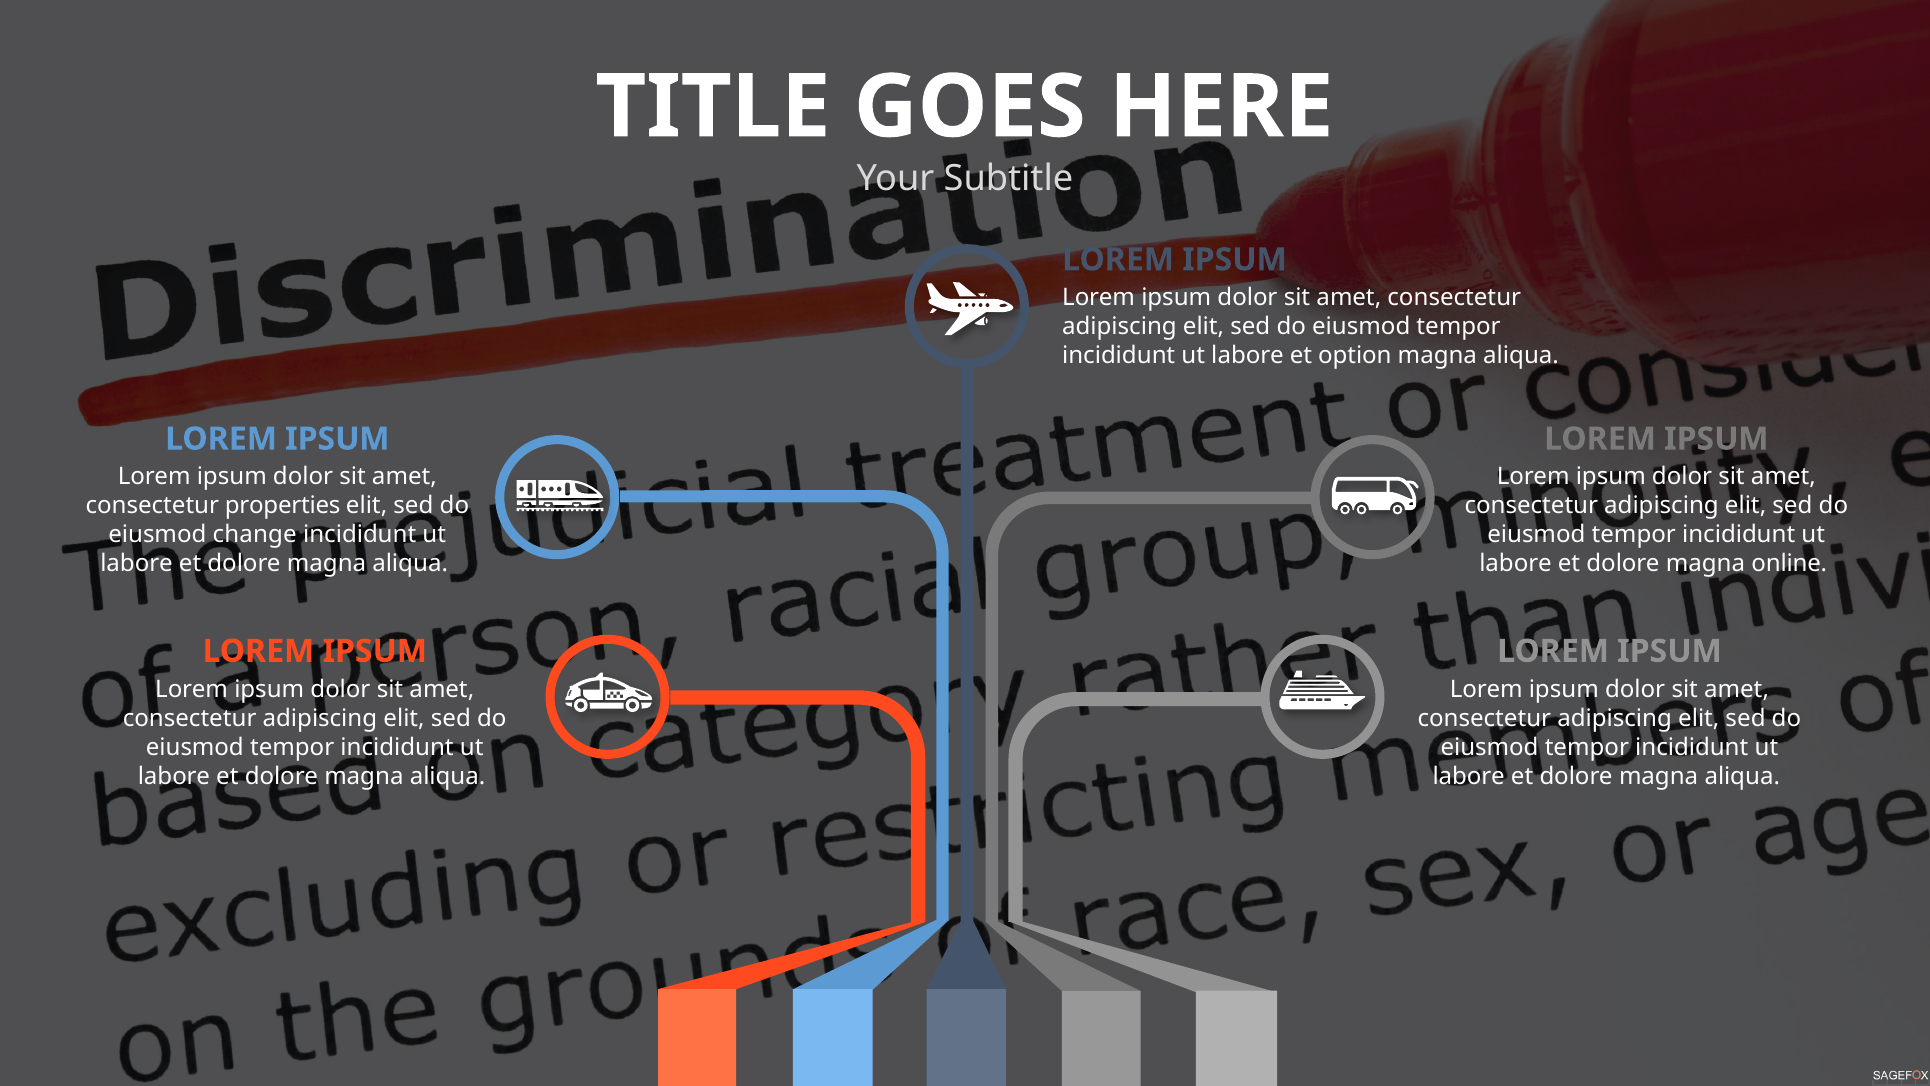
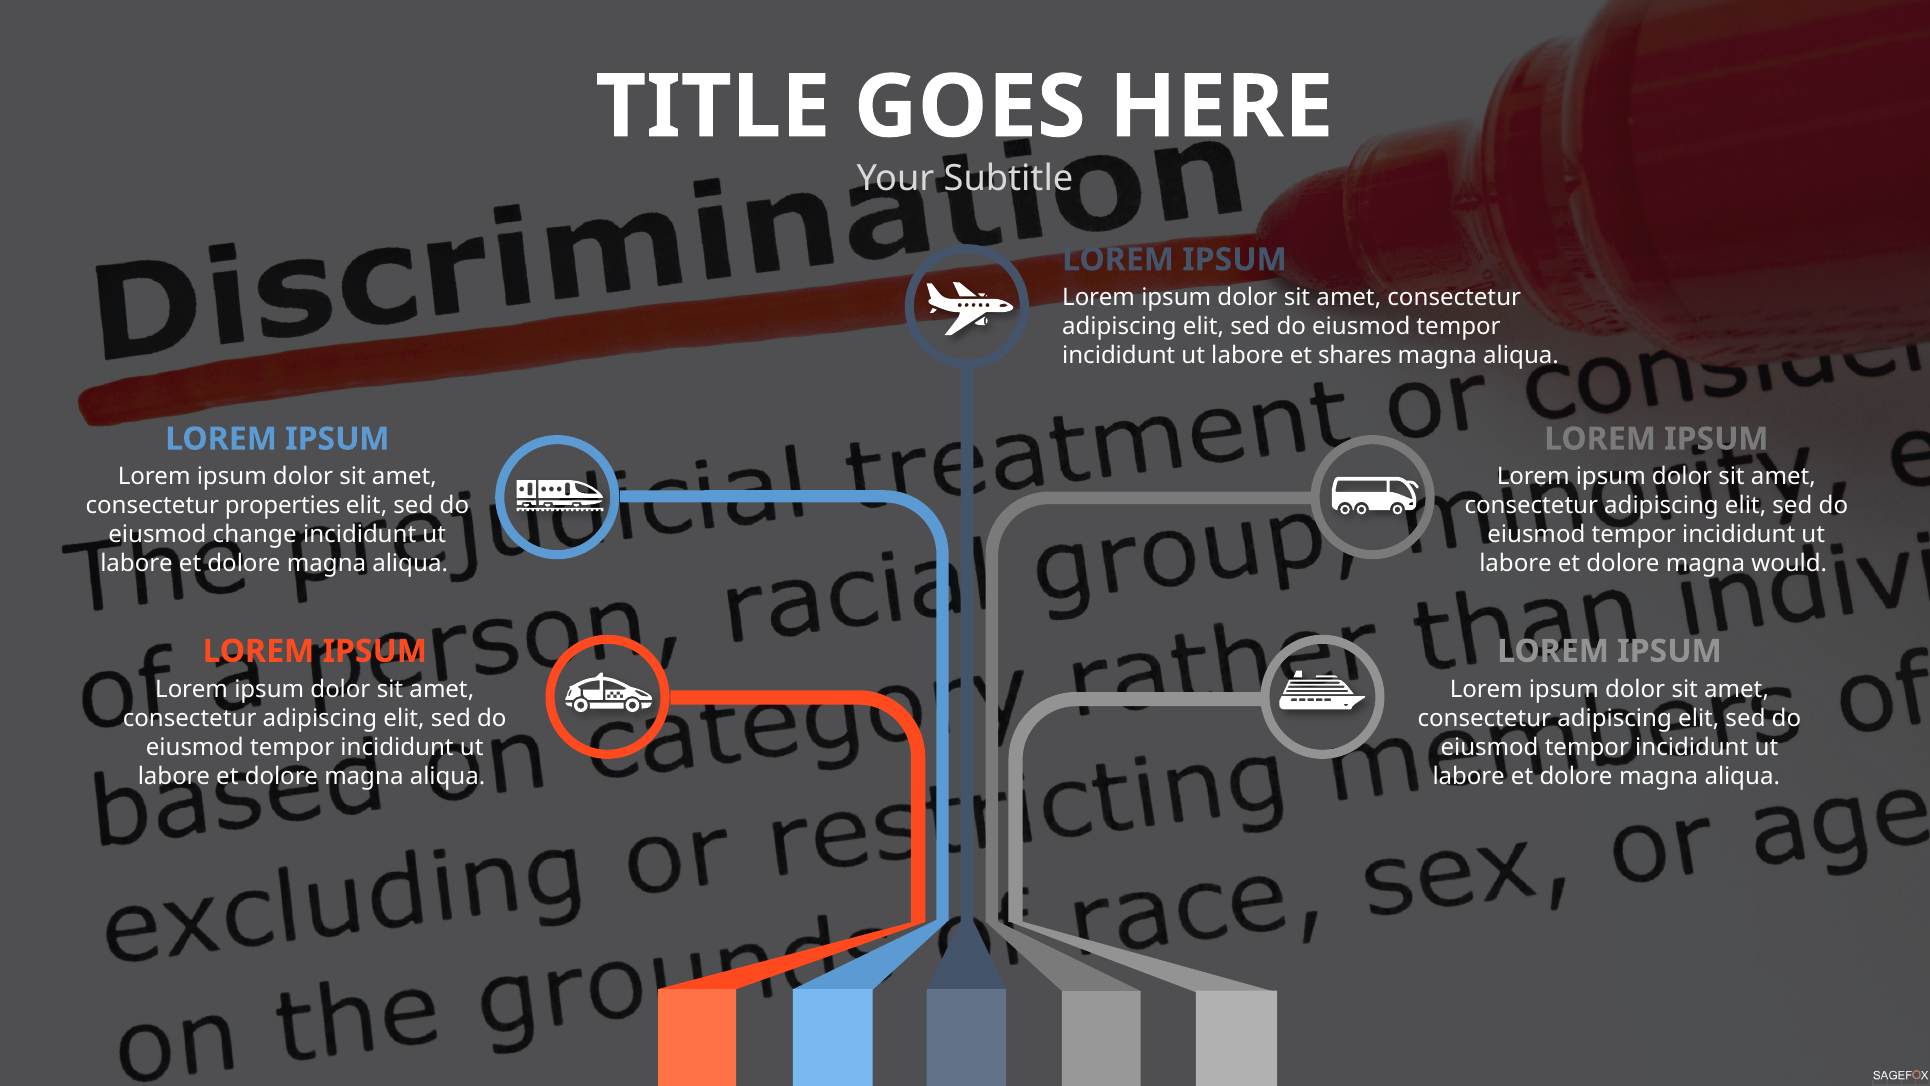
option: option -> shares
online: online -> would
